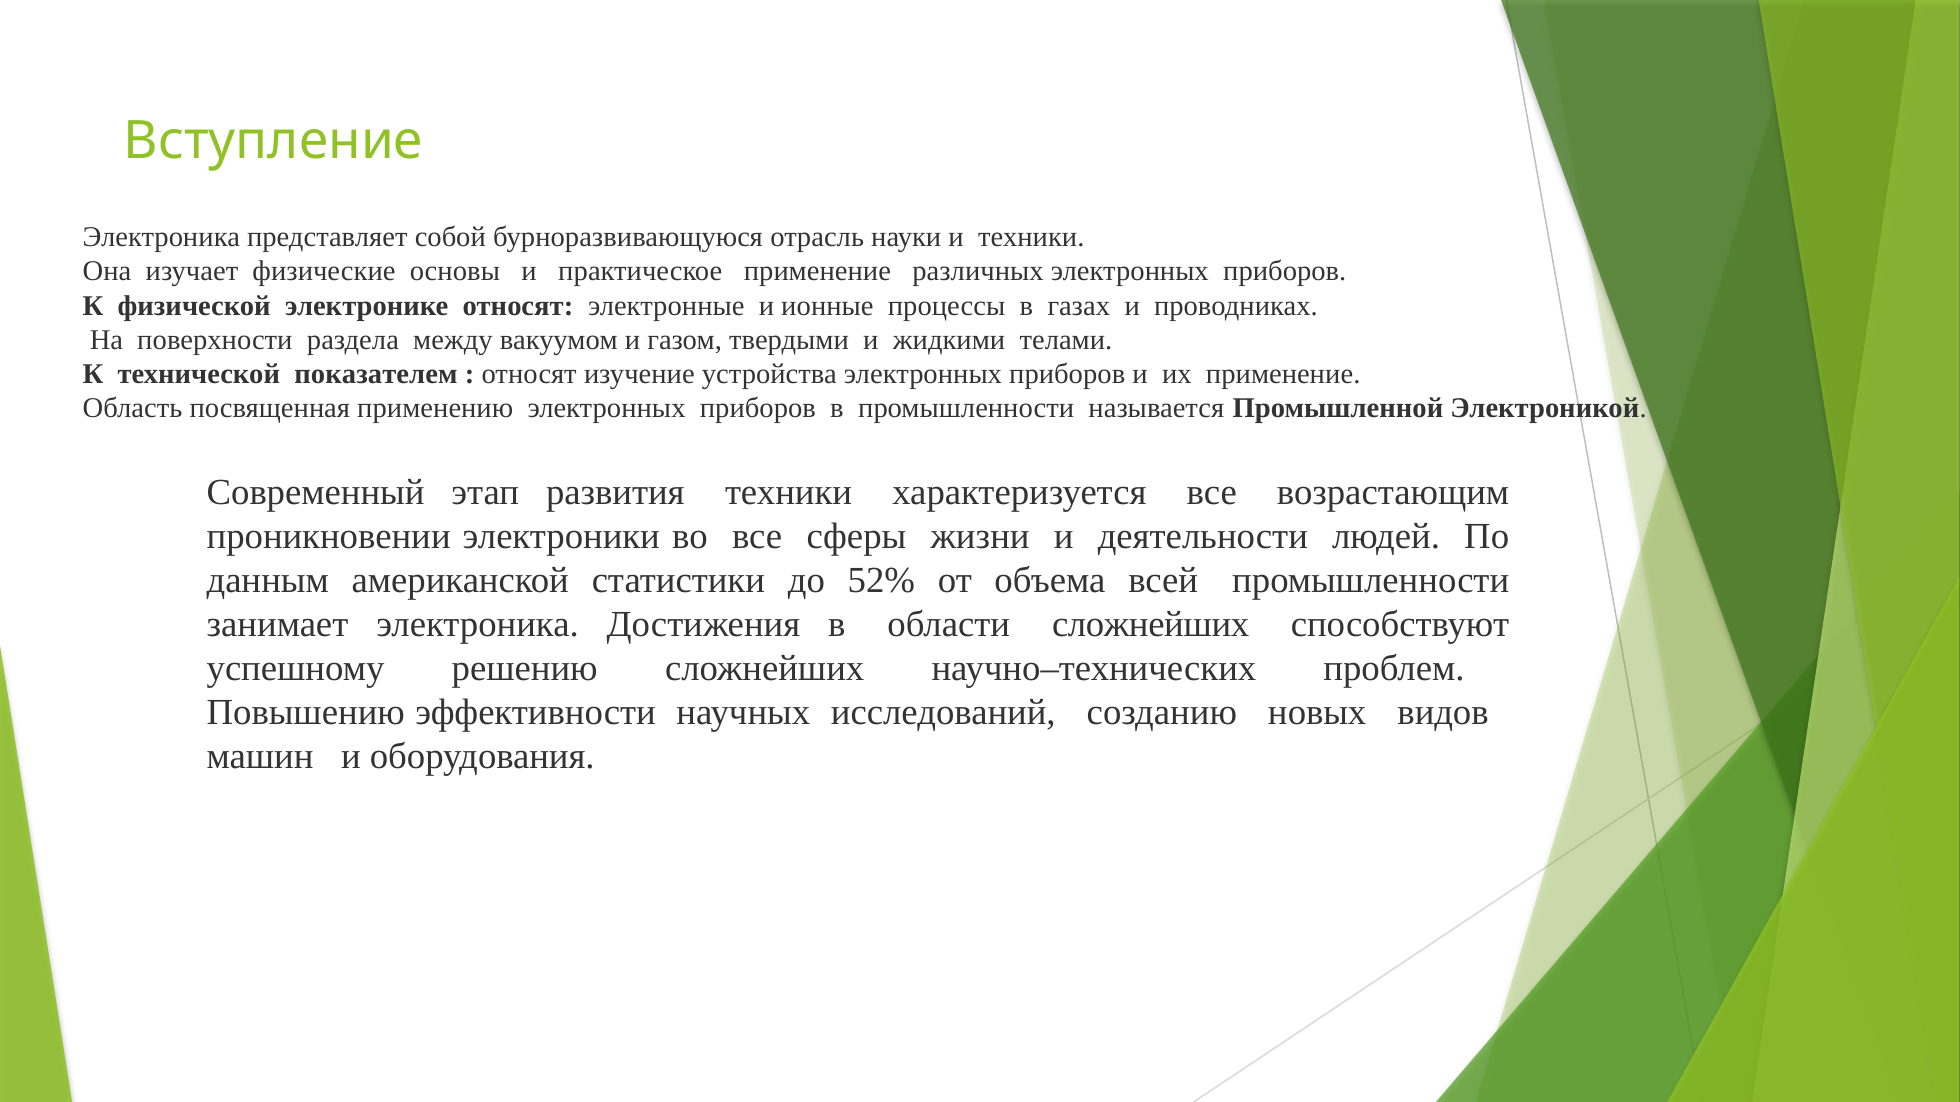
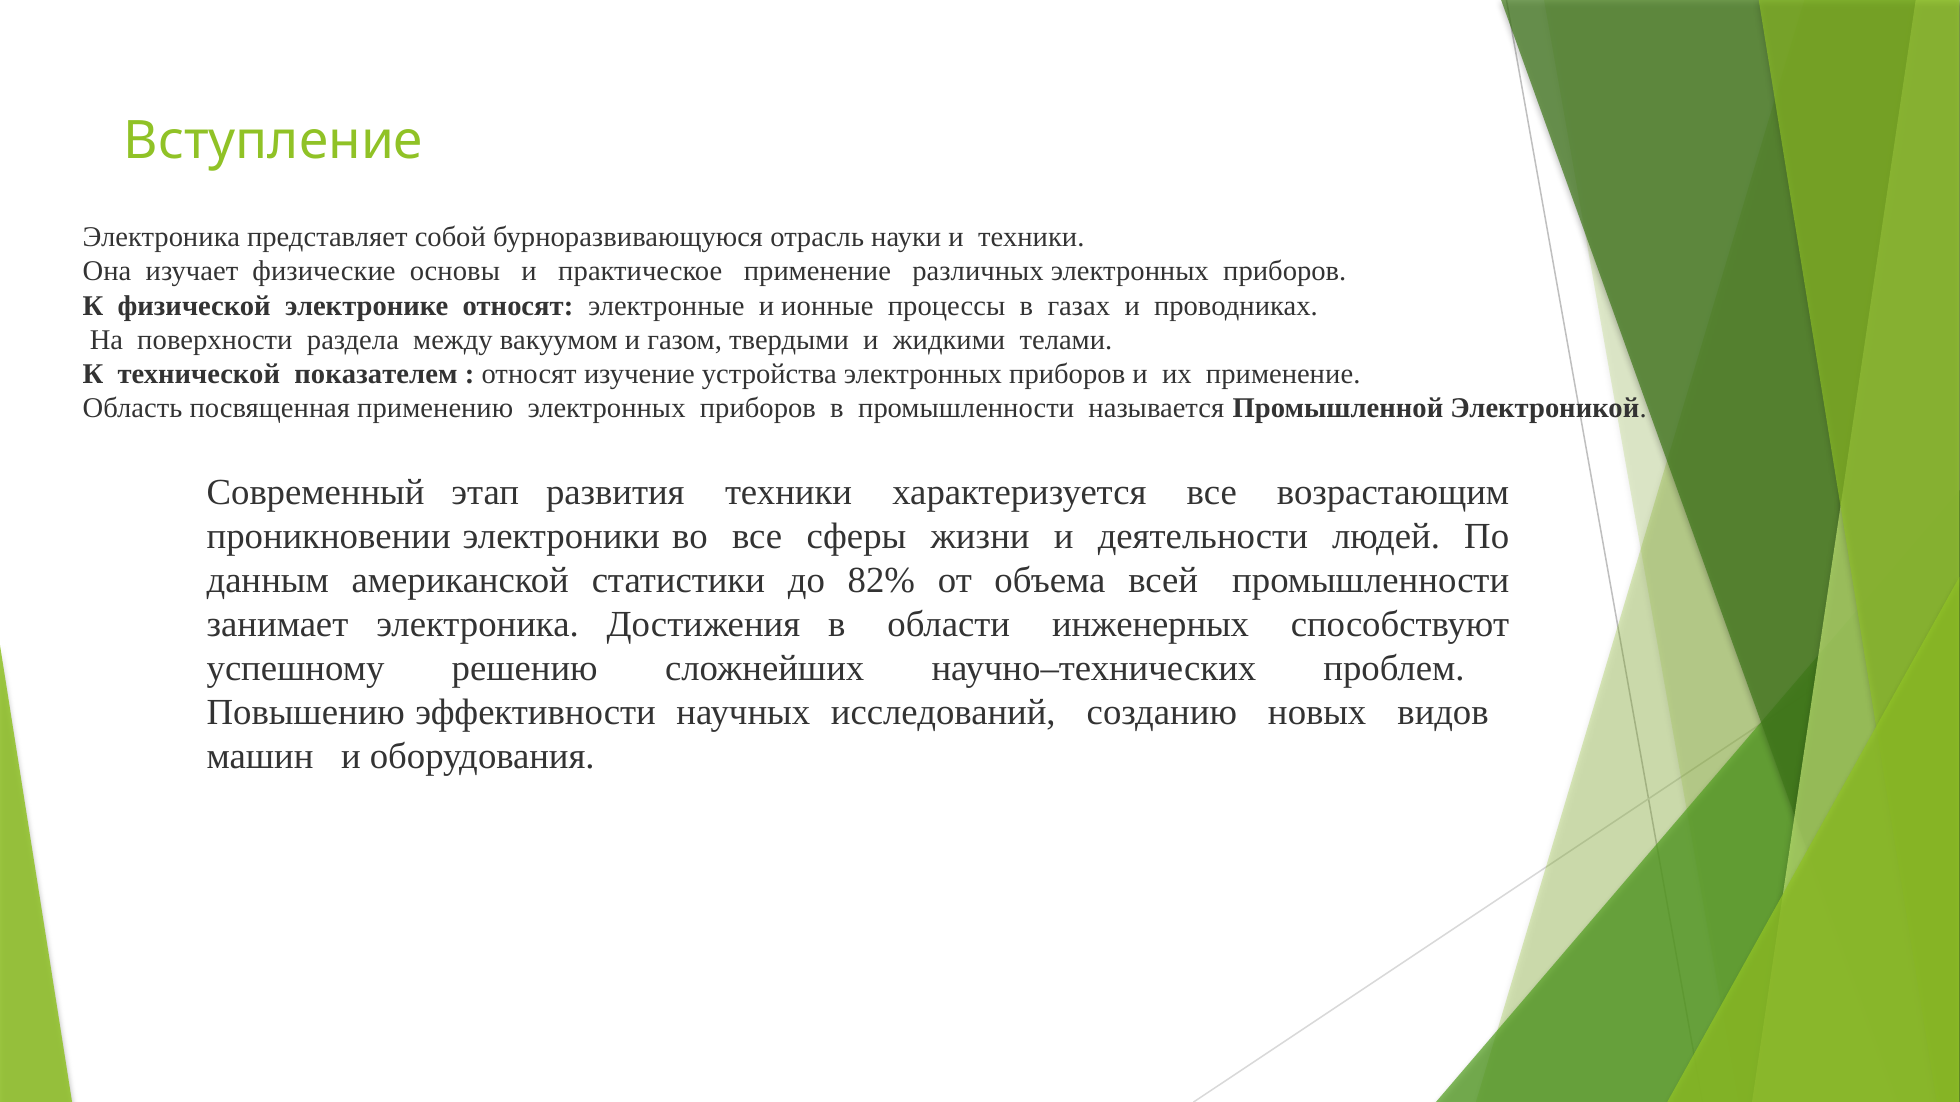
52%: 52% -> 82%
области сложнейших: сложнейших -> инженерных
